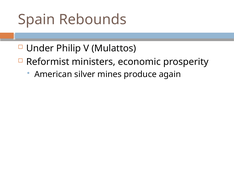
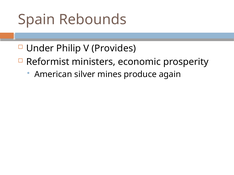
Mulattos: Mulattos -> Provides
